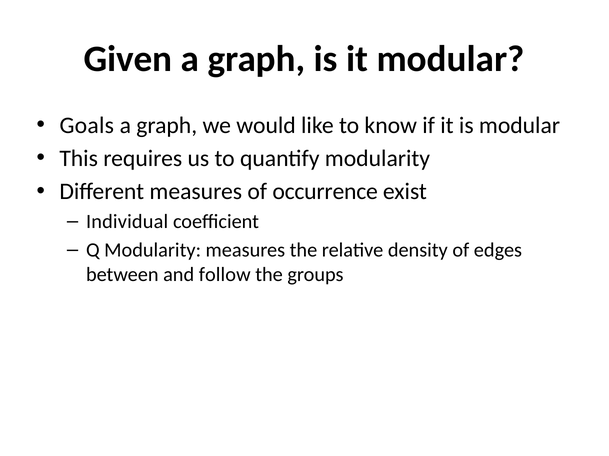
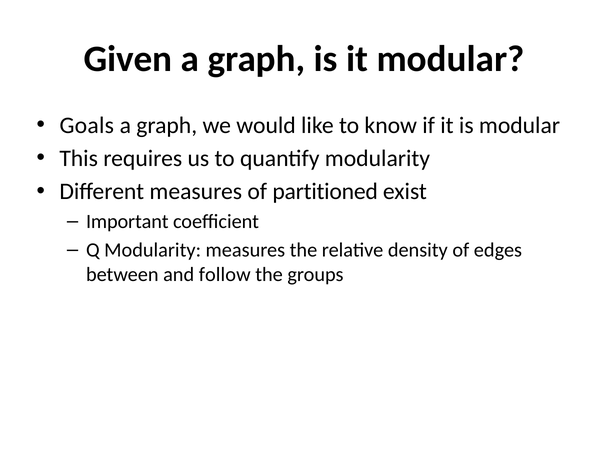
occurrence: occurrence -> partitioned
Individual: Individual -> Important
